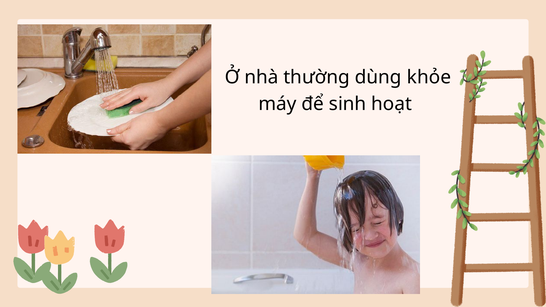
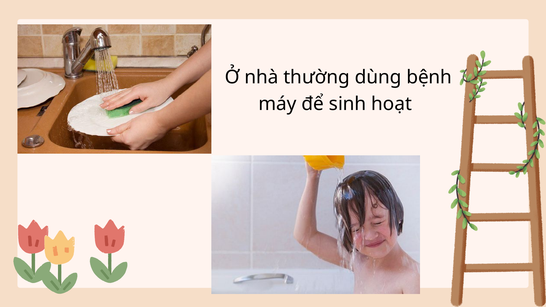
khỏe: khỏe -> bệnh
